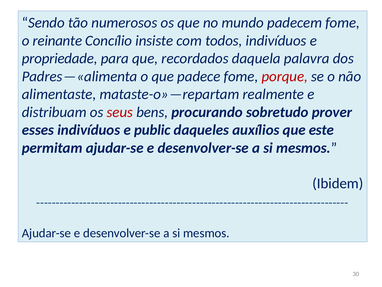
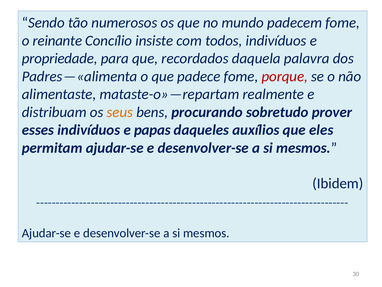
seus colour: red -> orange
public: public -> papas
este: este -> eles
